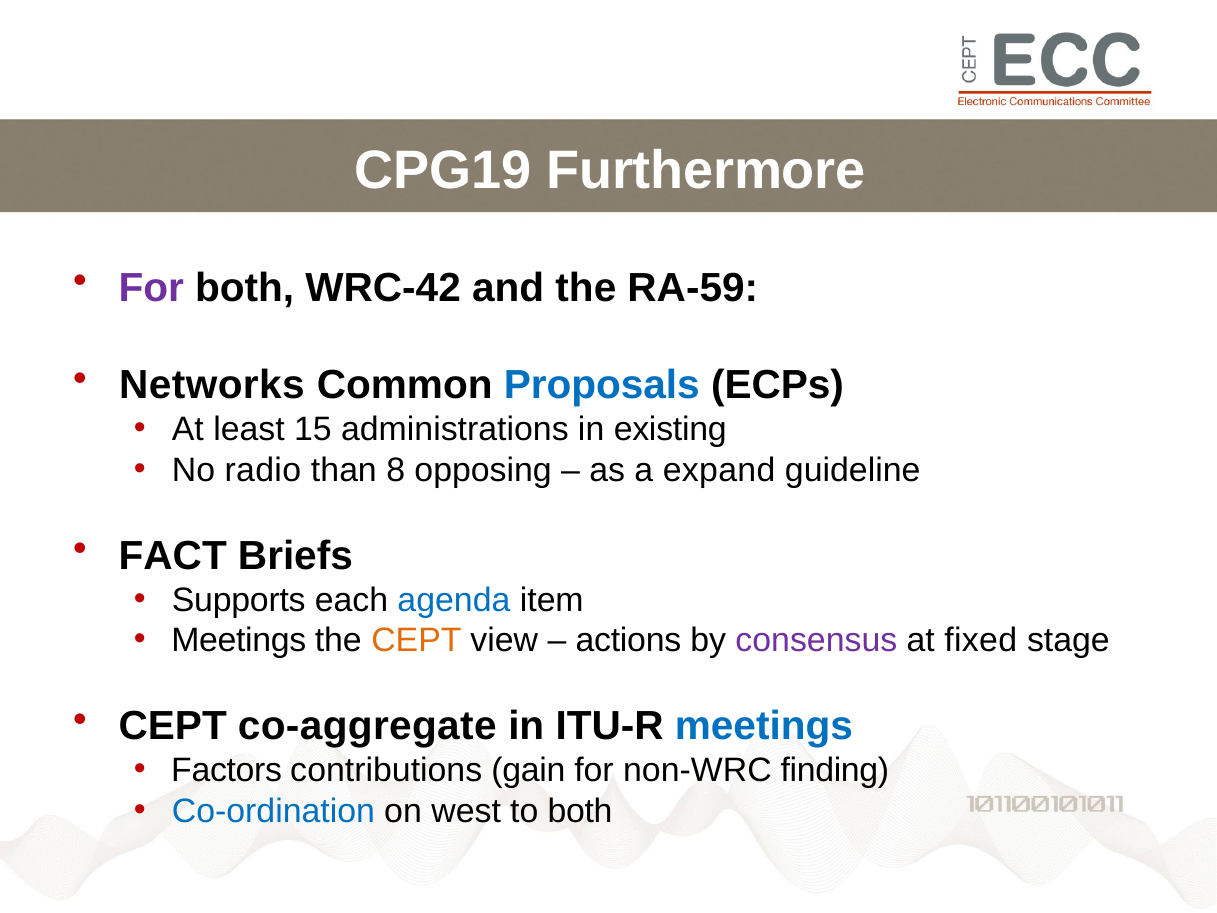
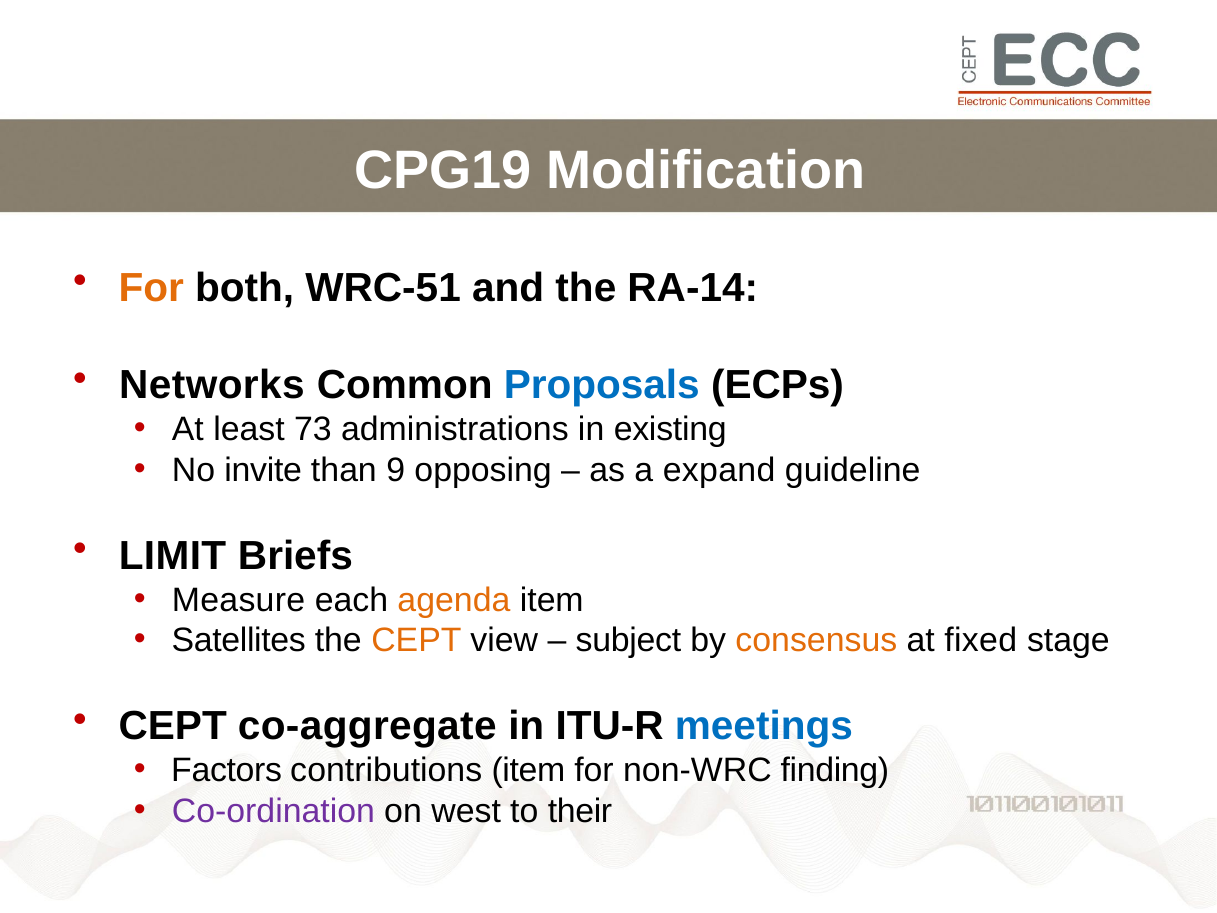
Furthermore: Furthermore -> Modification
For at (151, 288) colour: purple -> orange
WRC-42: WRC-42 -> WRC-51
RA-59: RA-59 -> RA-14
15: 15 -> 73
radio: radio -> invite
8: 8 -> 9
FACT: FACT -> LIMIT
Supports: Supports -> Measure
agenda colour: blue -> orange
Meetings at (239, 641): Meetings -> Satellites
actions: actions -> subject
consensus colour: purple -> orange
contributions gain: gain -> item
Co-ordination colour: blue -> purple
to both: both -> their
